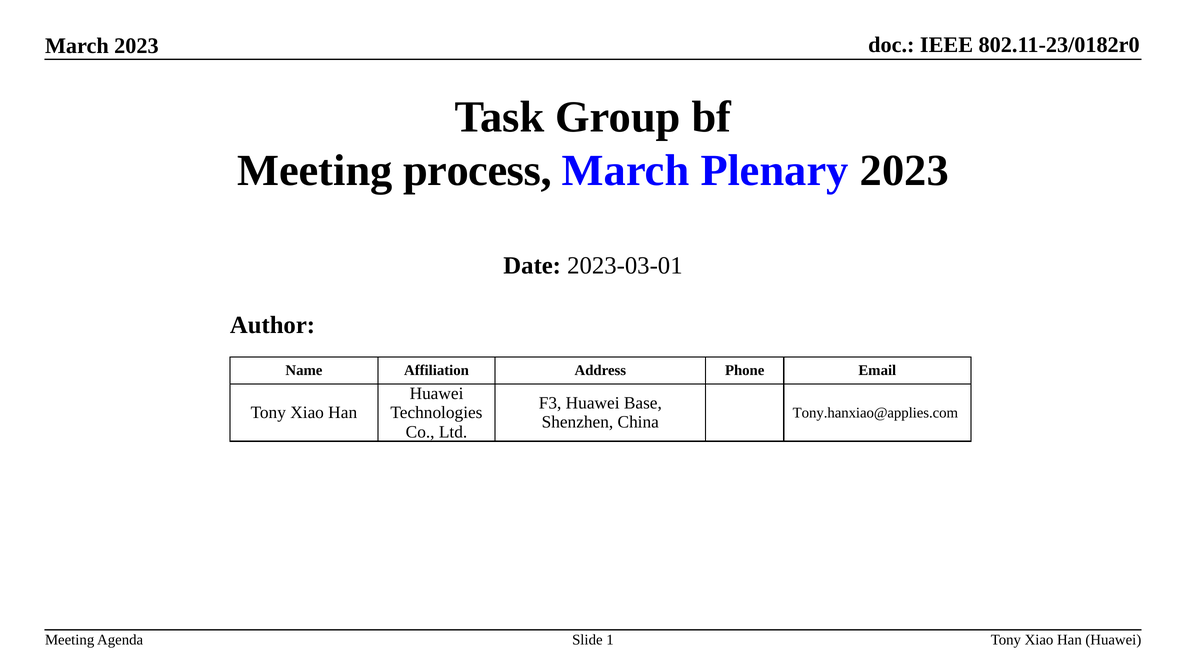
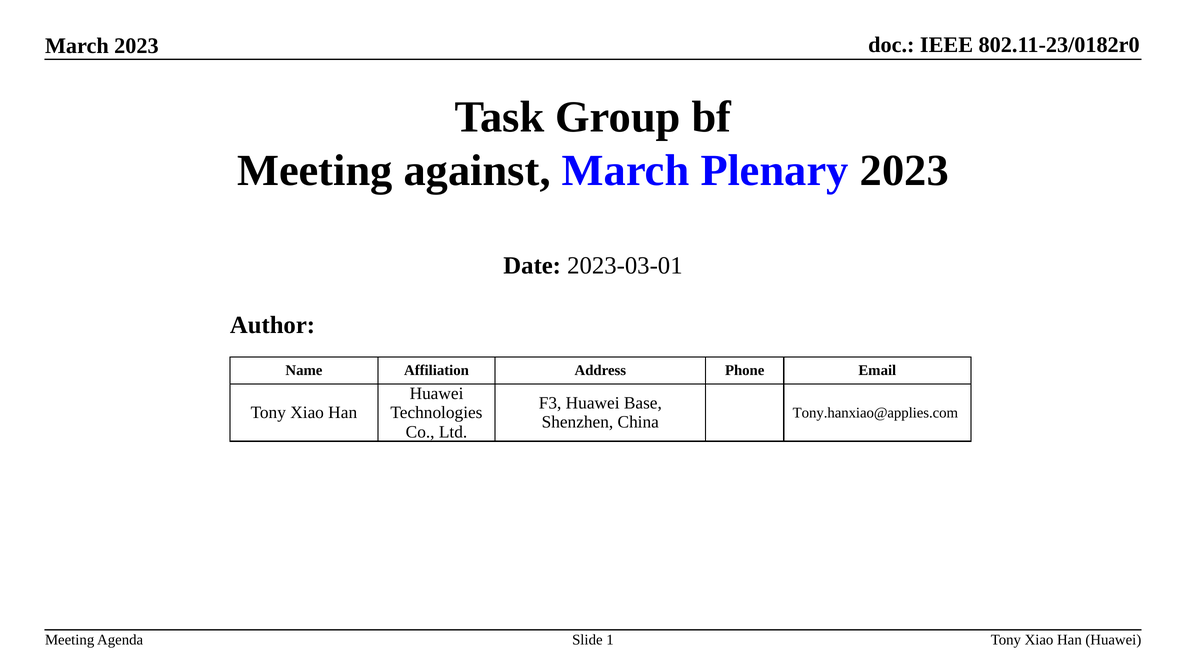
process: process -> against
